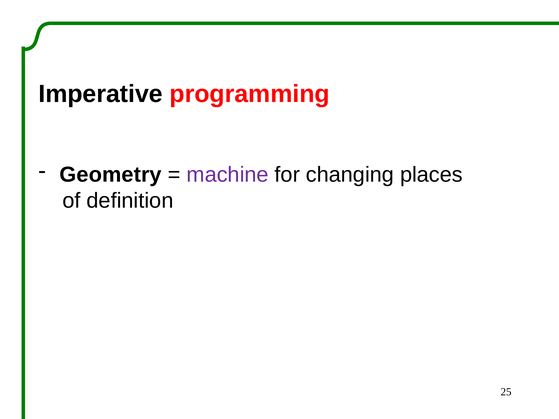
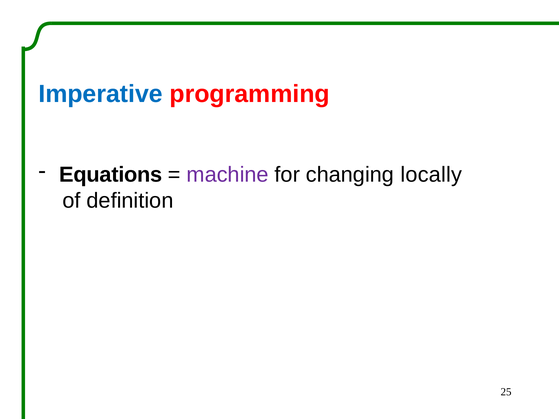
Imperative colour: black -> blue
Geometry: Geometry -> Equations
places: places -> locally
